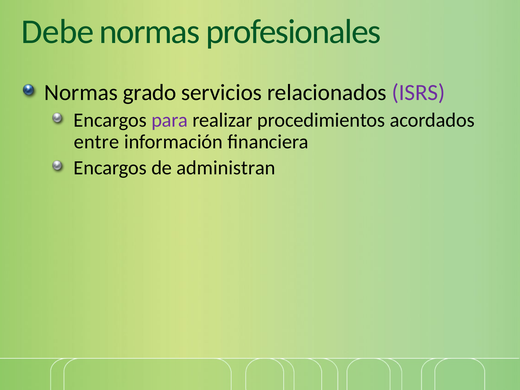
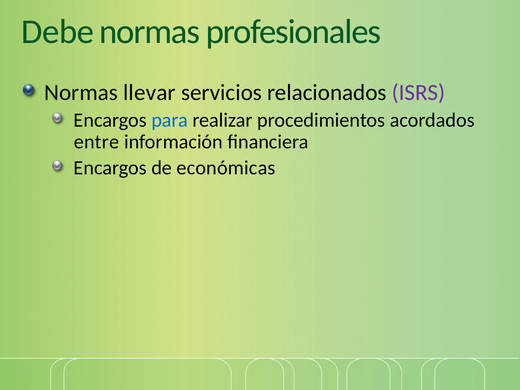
grado: grado -> llevar
para colour: purple -> blue
administran: administran -> económicas
